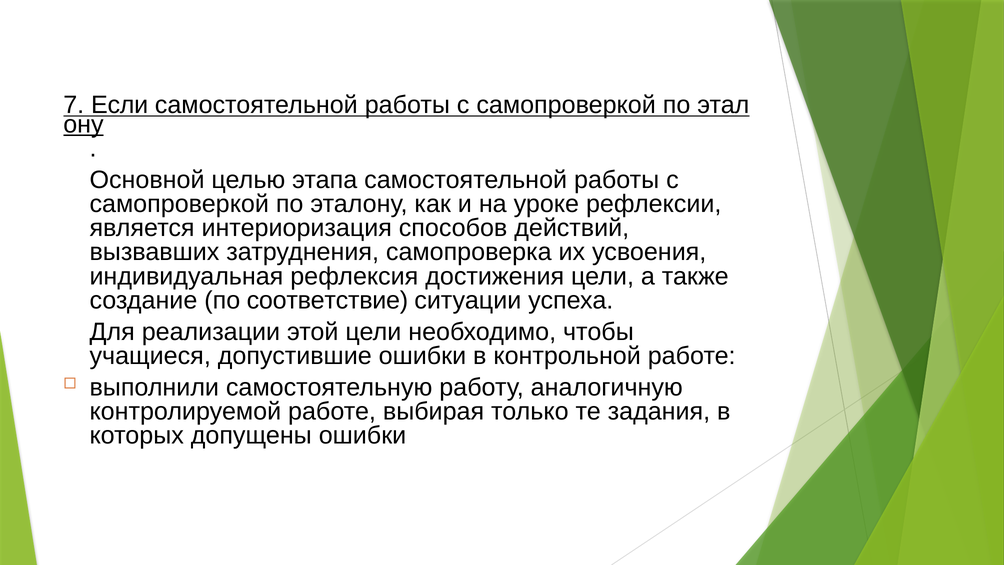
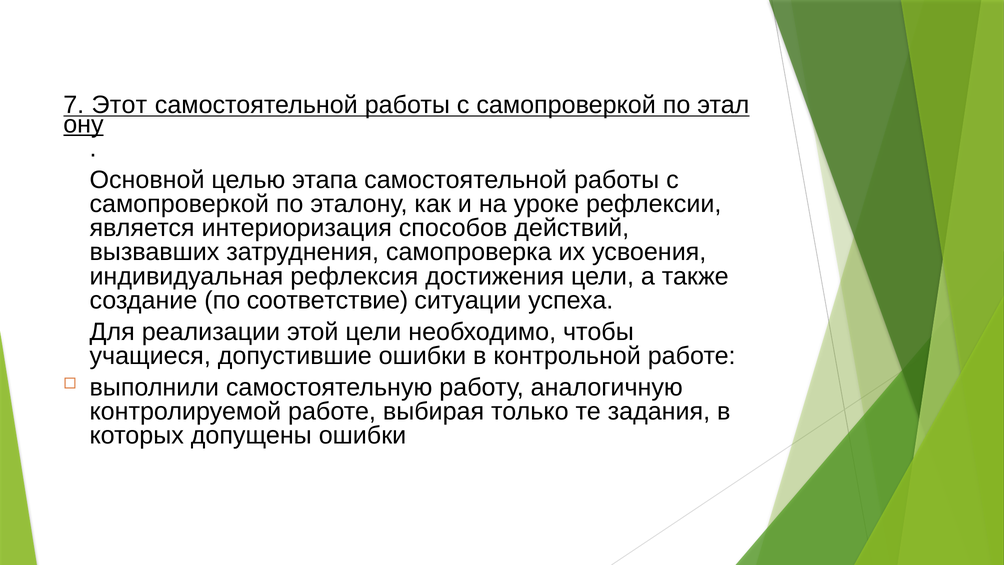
Если: Если -> Этот
